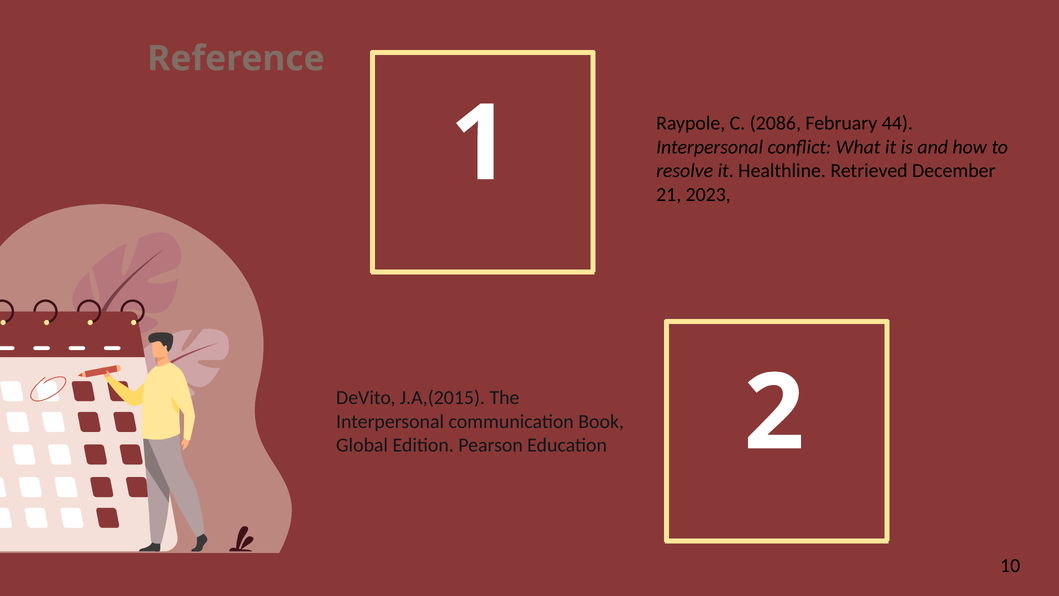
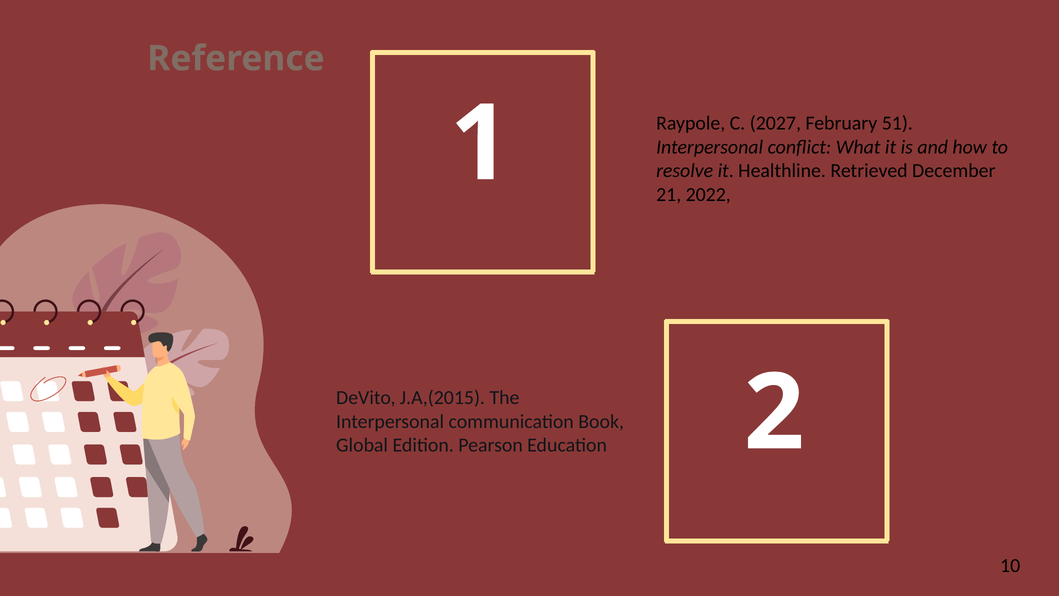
2086: 2086 -> 2027
44: 44 -> 51
2023: 2023 -> 2022
